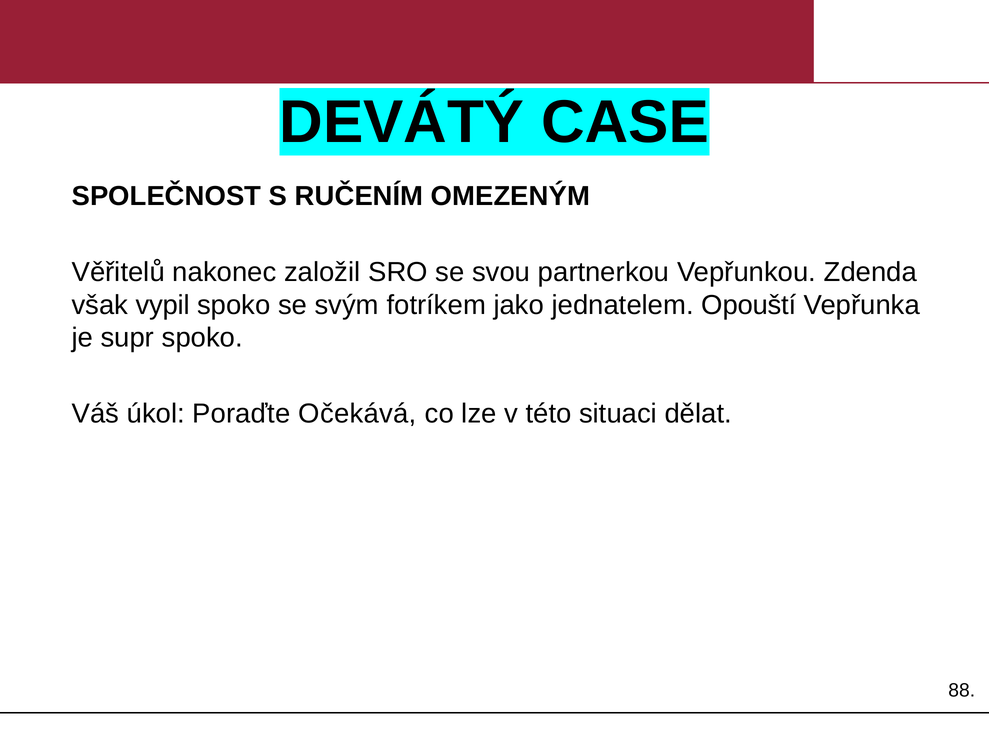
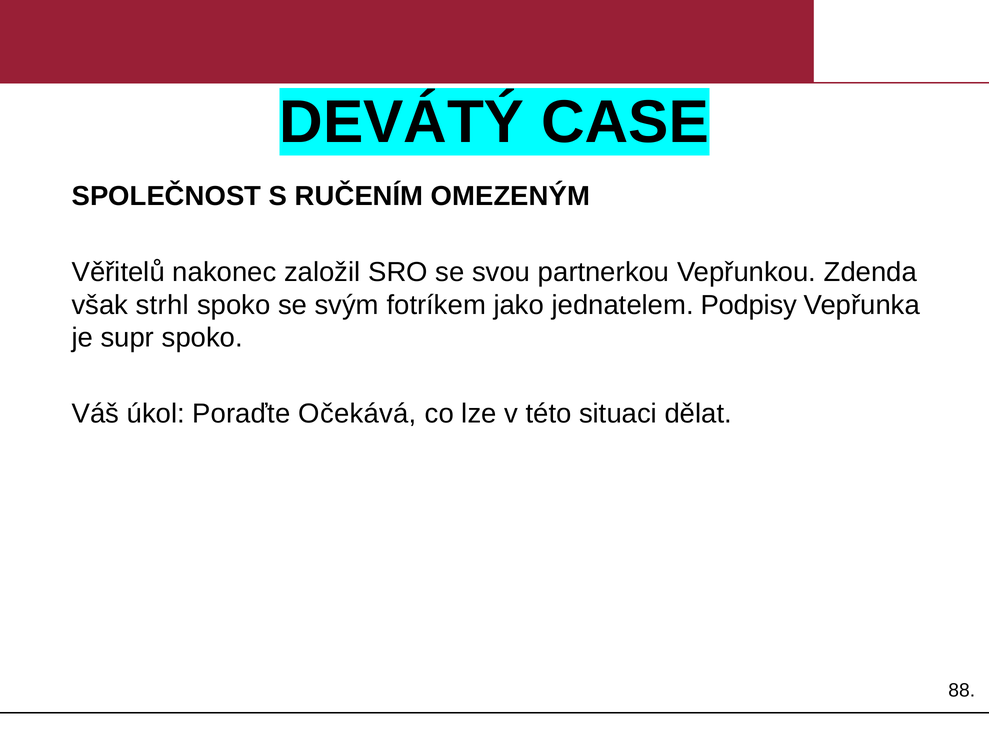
vypil: vypil -> strhl
Opouští: Opouští -> Podpisy
